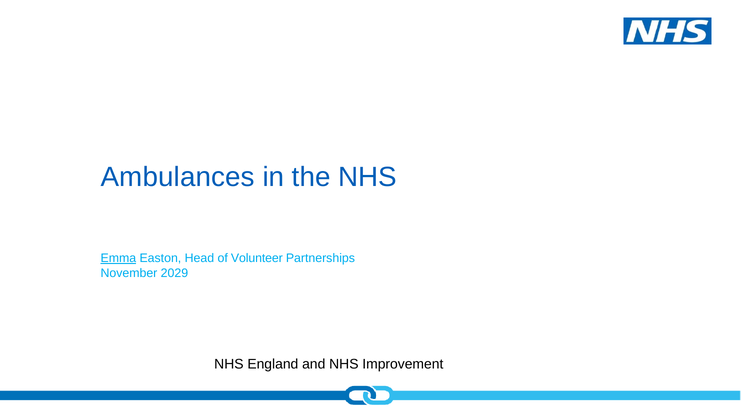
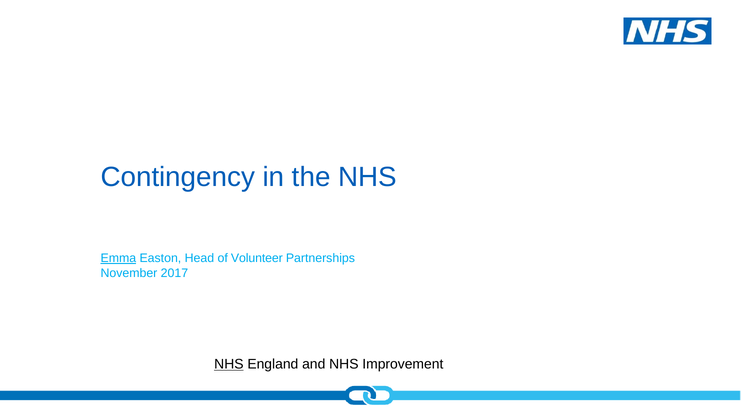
Ambulances: Ambulances -> Contingency
2029: 2029 -> 2017
NHS at (229, 364) underline: none -> present
